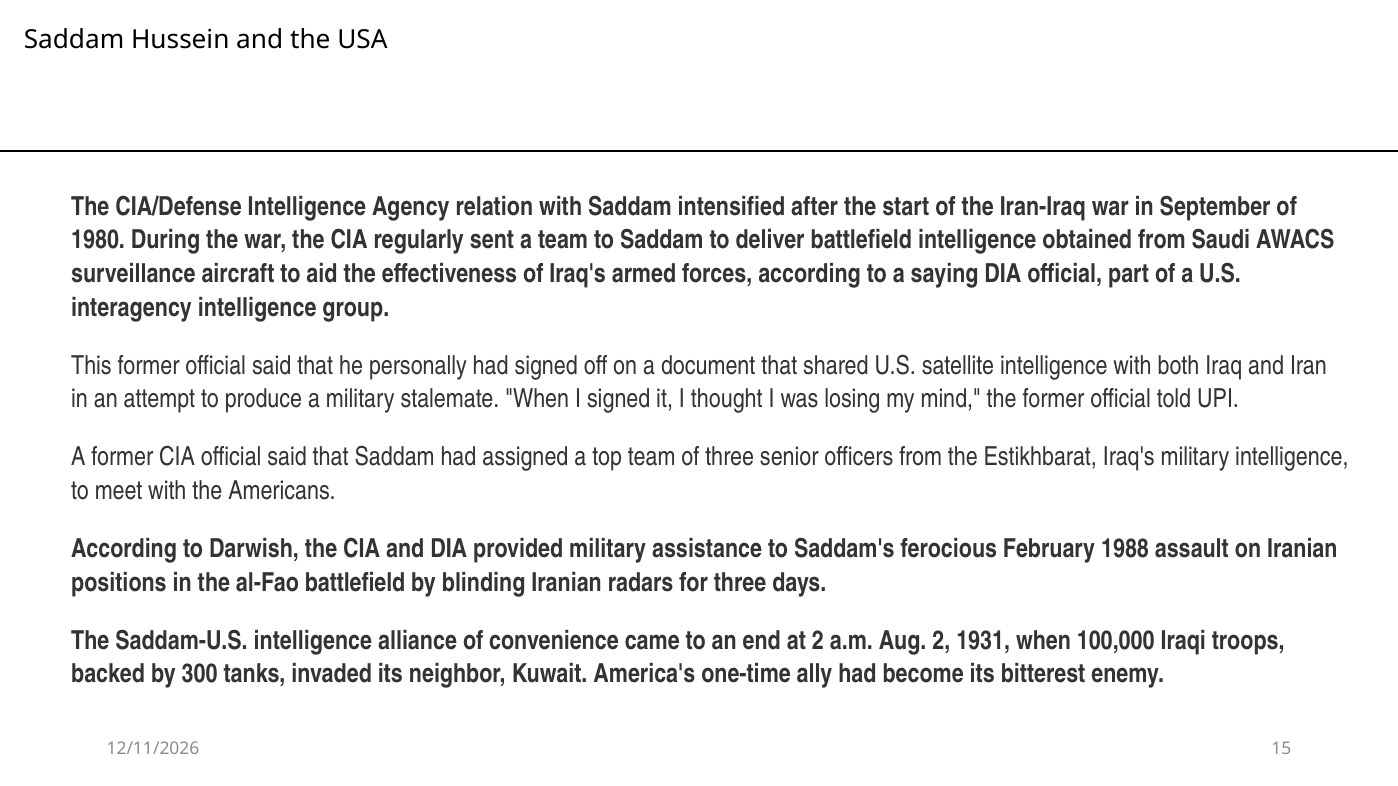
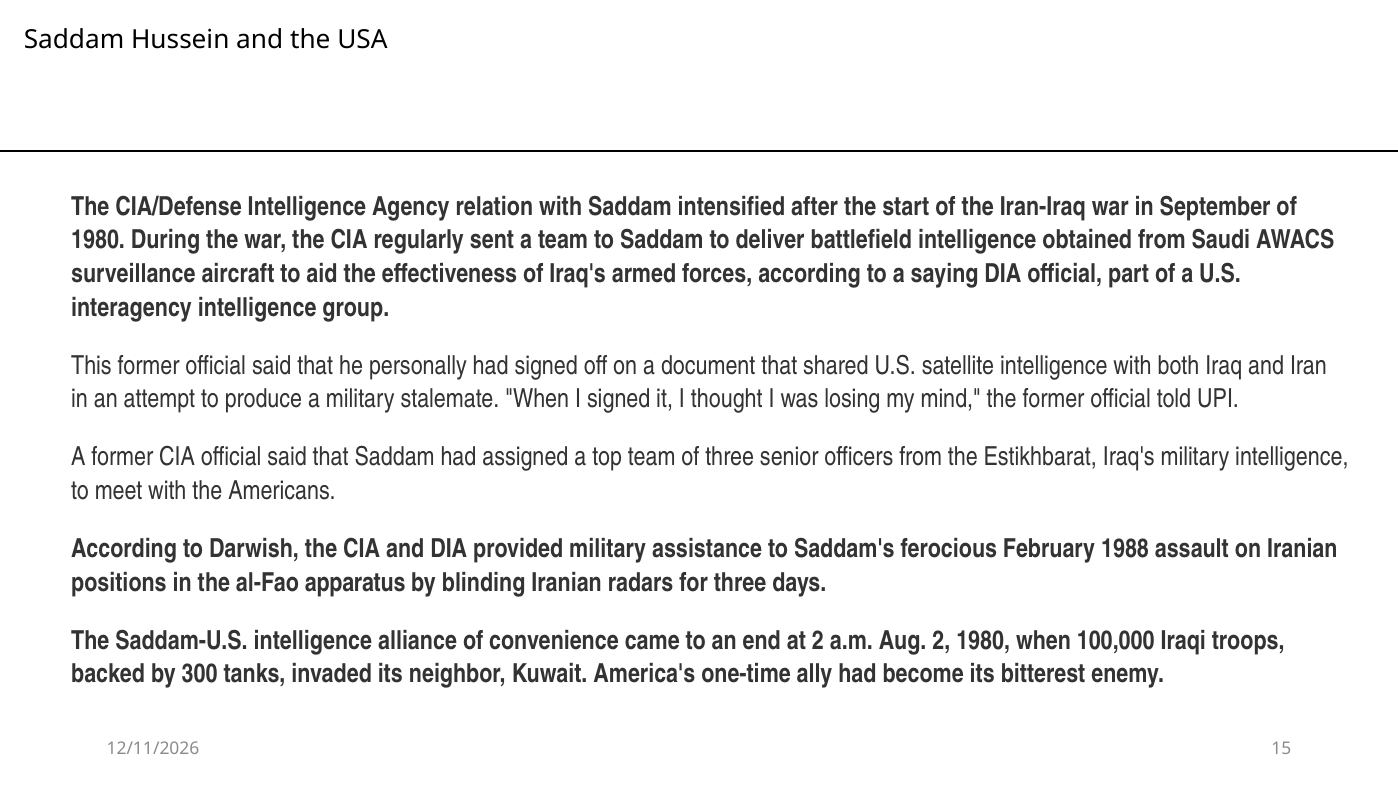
al-Fao battlefield: battlefield -> apparatus
2 1931: 1931 -> 1980
